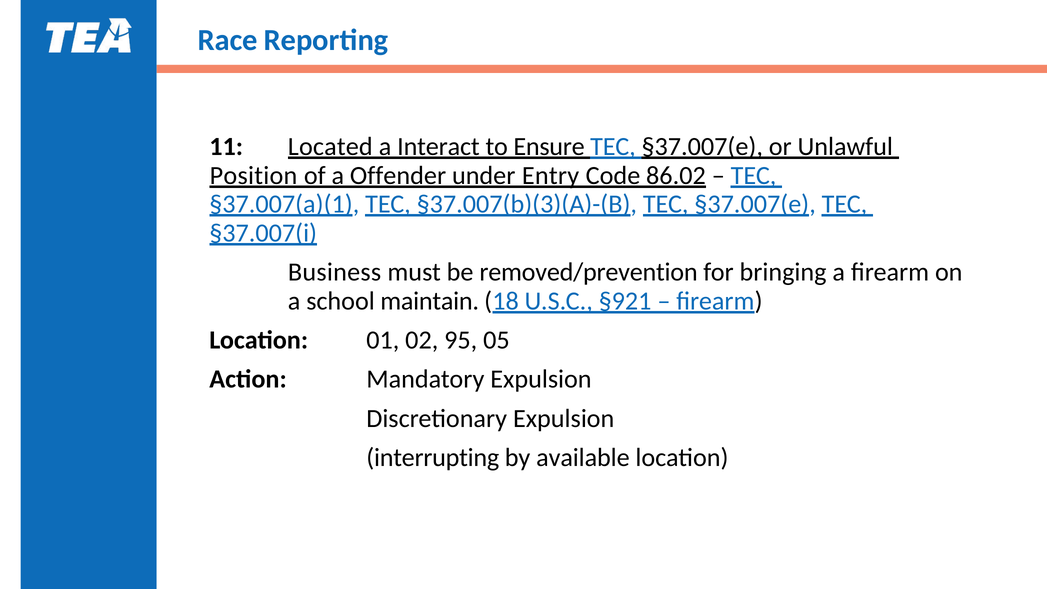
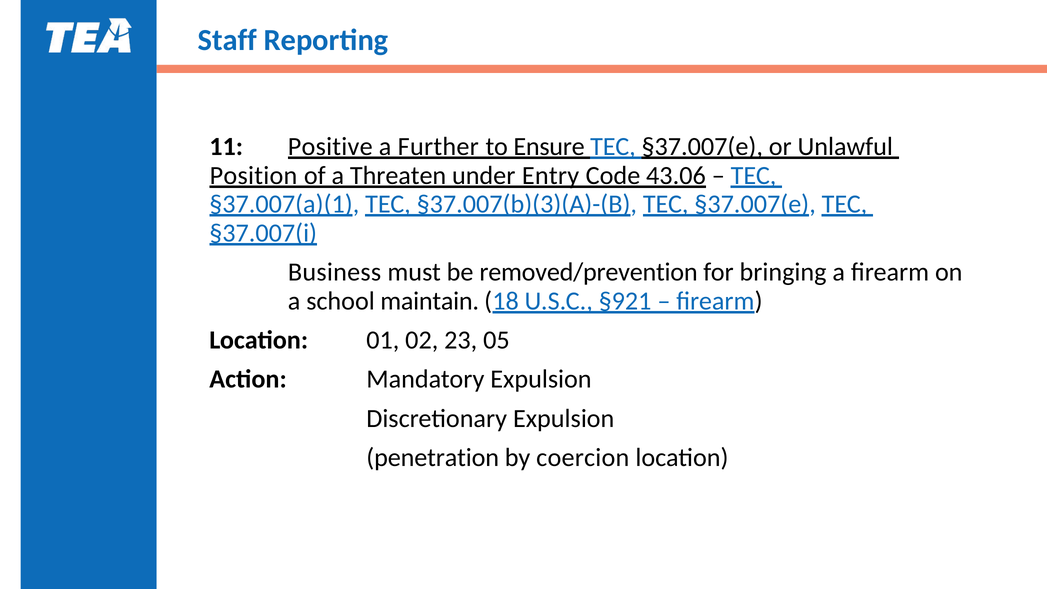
Race: Race -> Staff
Located: Located -> Positive
Interact: Interact -> Further
Offender: Offender -> Threaten
86.02: 86.02 -> 43.06
95: 95 -> 23
interrupting: interrupting -> penetration
available: available -> coercion
